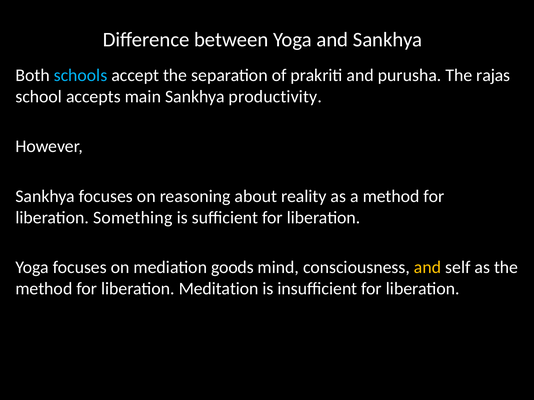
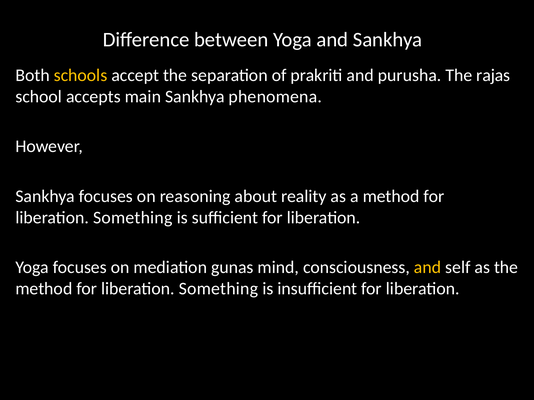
schools colour: light blue -> yellow
productivity: productivity -> phenomena
goods: goods -> gunas
Meditation at (219, 289): Meditation -> Something
